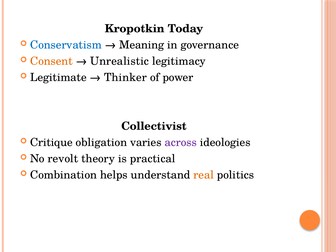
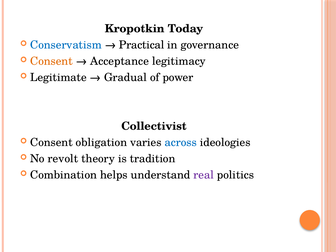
Meaning: Meaning -> Practical
Unrealistic: Unrealistic -> Acceptance
Thinker: Thinker -> Gradual
Critique at (51, 142): Critique -> Consent
across colour: purple -> blue
practical: practical -> tradition
real colour: orange -> purple
